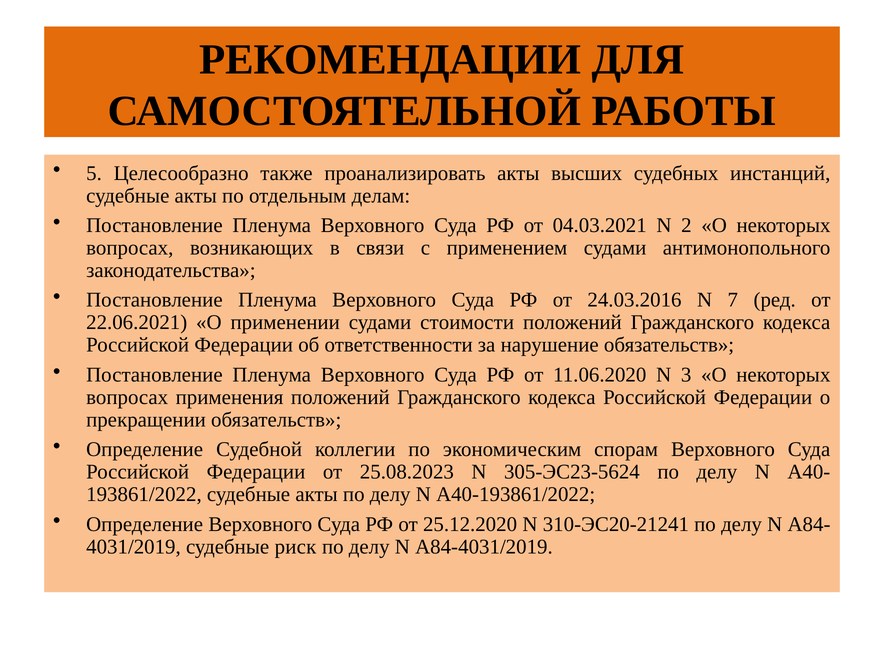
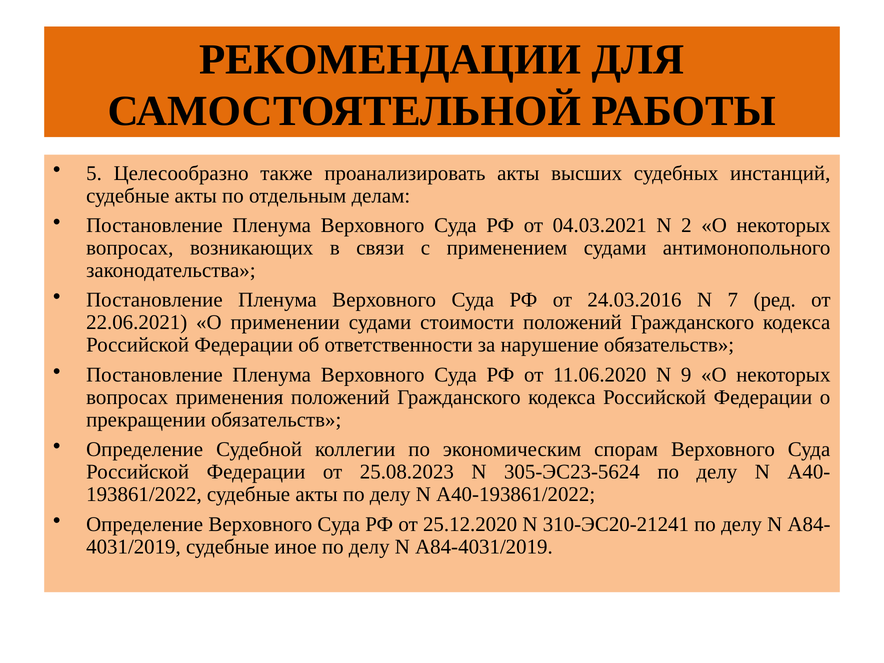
3: 3 -> 9
риск: риск -> иное
